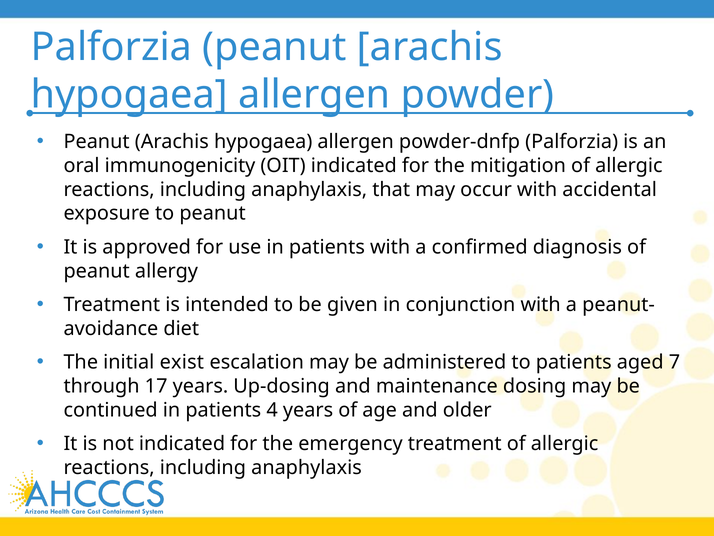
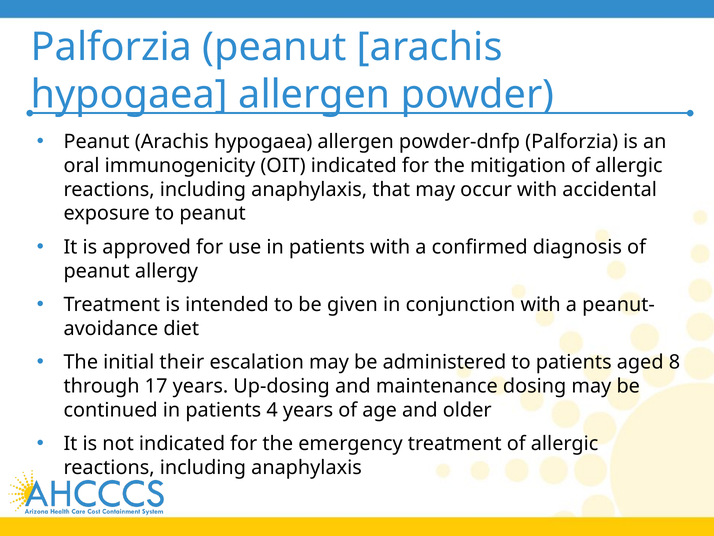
exist: exist -> their
7: 7 -> 8
